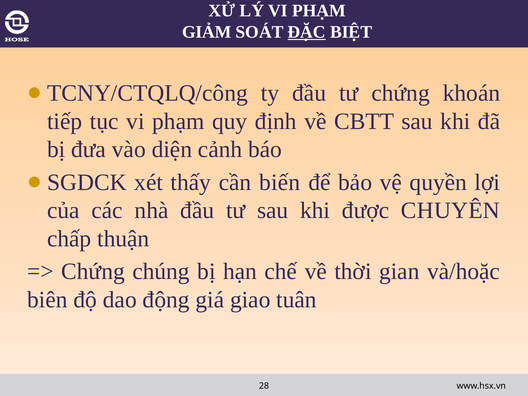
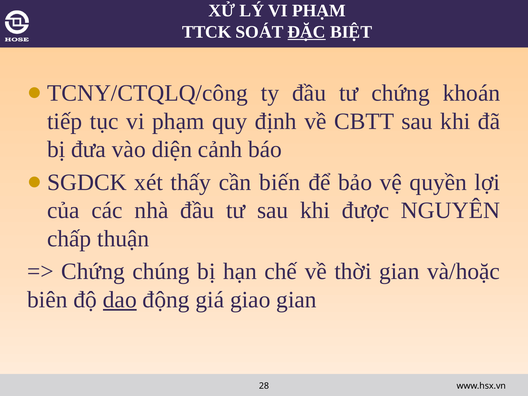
GIẢM: GIẢM -> TTCK
CHUYÊN: CHUYÊN -> NGUYÊN
dao underline: none -> present
giao tuân: tuân -> gian
